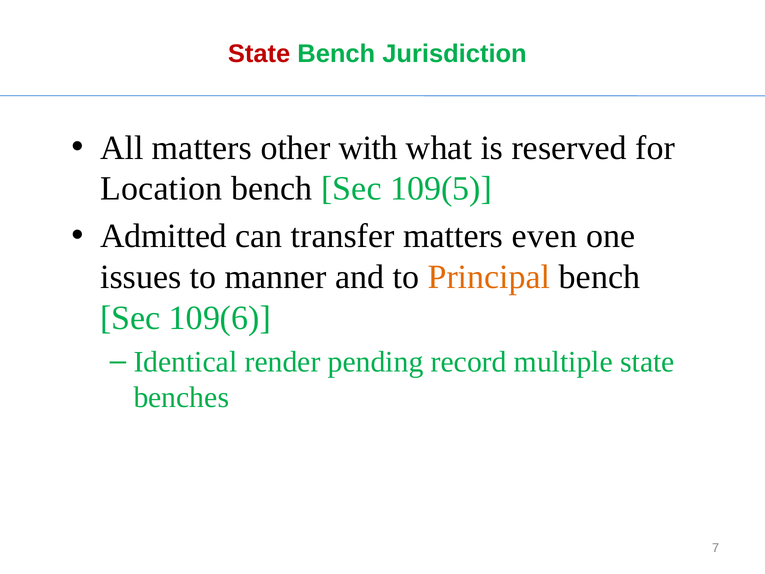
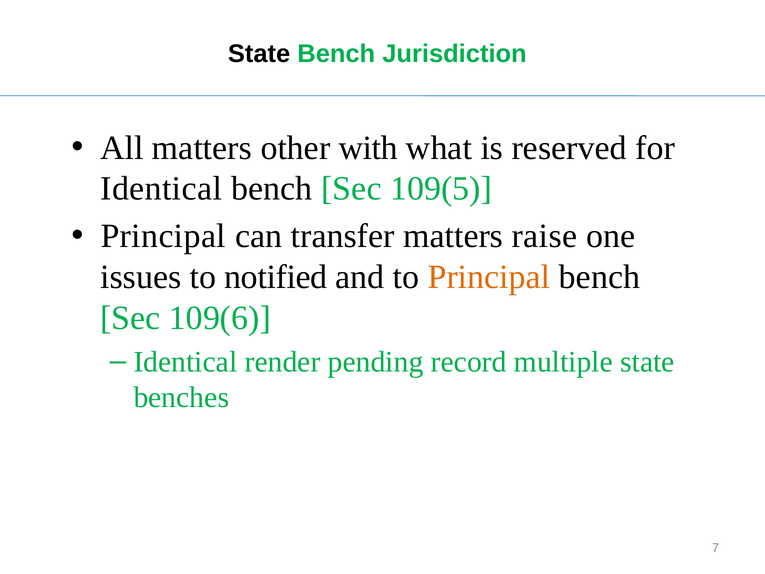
State at (259, 54) colour: red -> black
Location at (161, 189): Location -> Identical
Admitted at (163, 236): Admitted -> Principal
even: even -> raise
manner: manner -> notified
